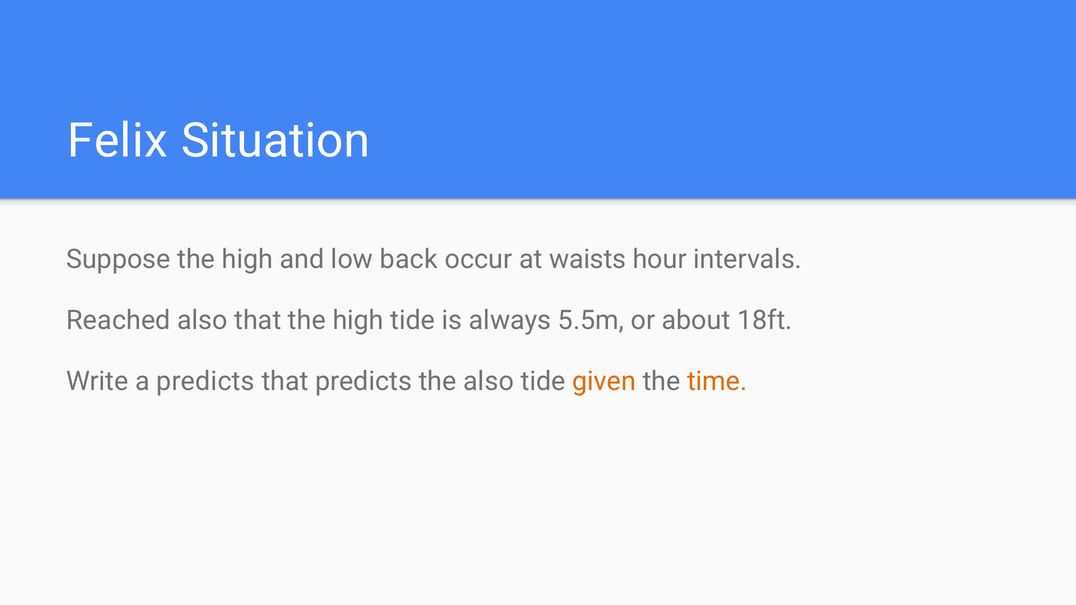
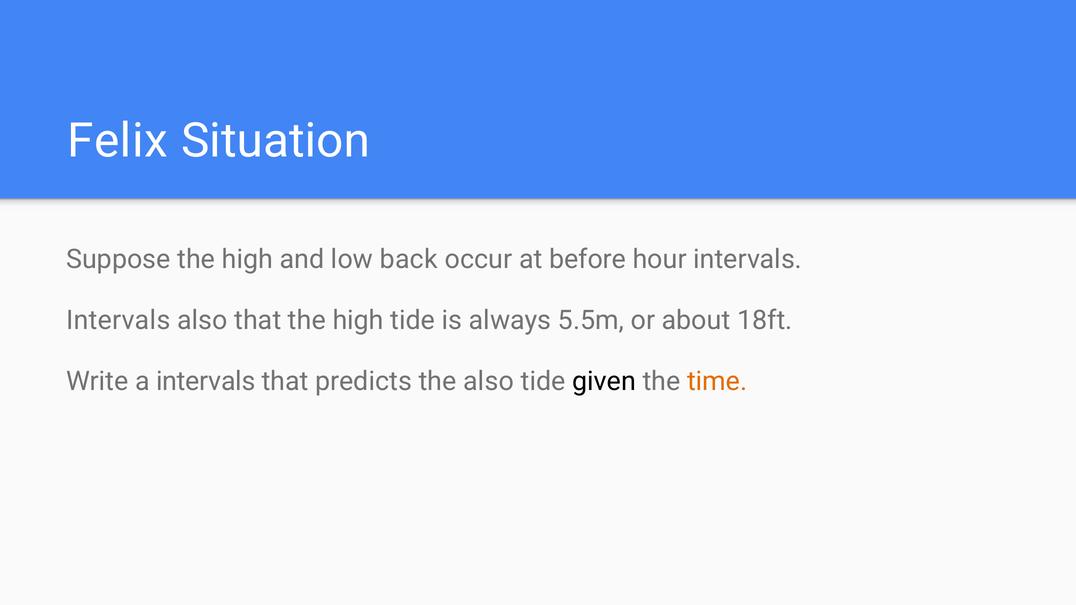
waists: waists -> before
Reached at (118, 320): Reached -> Intervals
a predicts: predicts -> intervals
given colour: orange -> black
